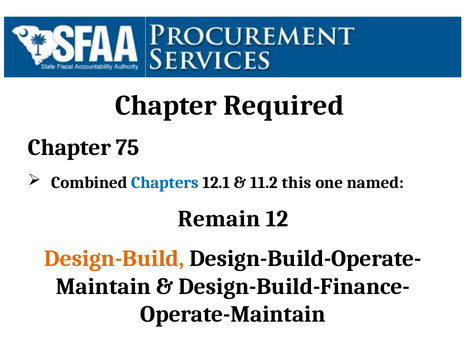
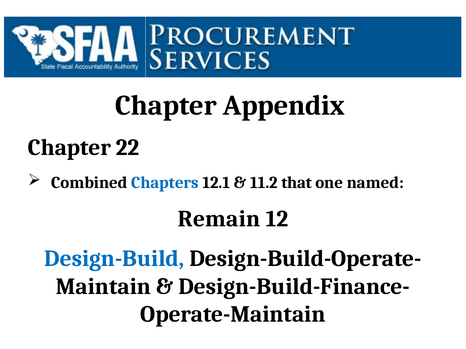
Required: Required -> Appendix
75: 75 -> 22
this: this -> that
Design-Build colour: orange -> blue
